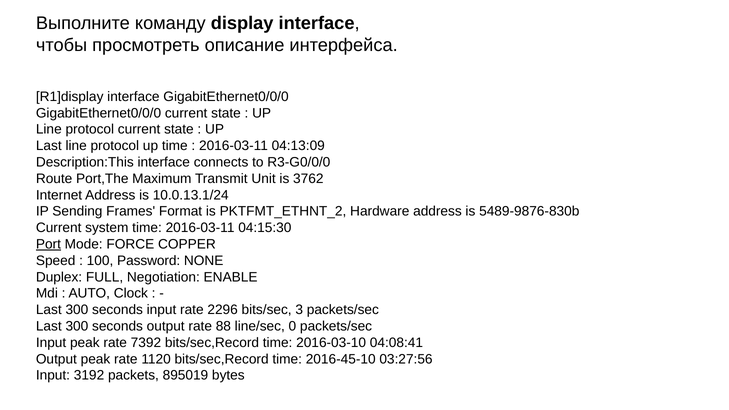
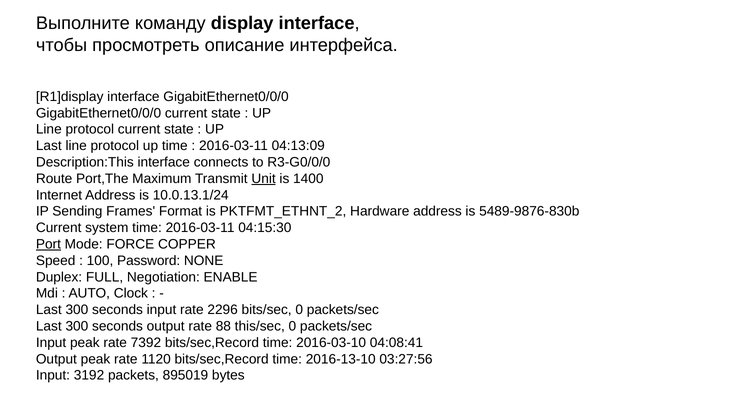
Unit underline: none -> present
3762: 3762 -> 1400
bits/sec 3: 3 -> 0
line/sec: line/sec -> this/sec
2016-45-10: 2016-45-10 -> 2016-13-10
